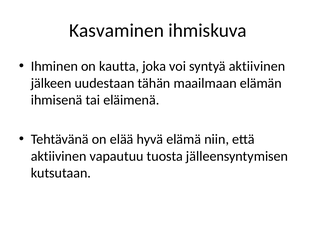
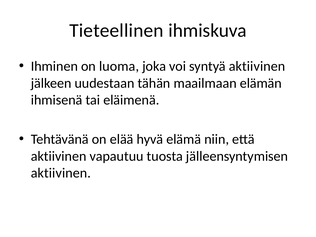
Kasvaminen: Kasvaminen -> Tieteellinen
kautta: kautta -> luoma
kutsutaan at (61, 173): kutsutaan -> aktiivinen
